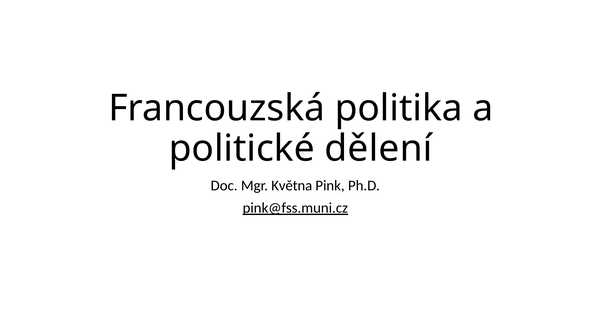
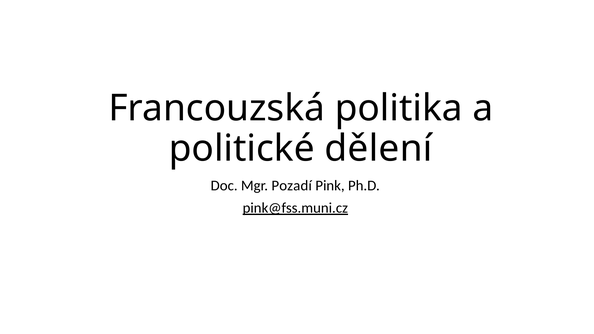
Května: Května -> Pozadí
